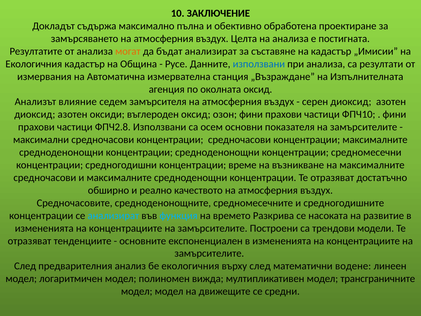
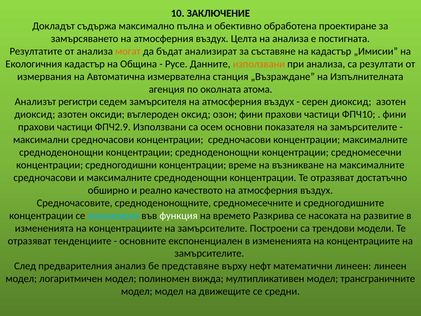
използвани at (259, 64) colour: blue -> orange
околната оксид: оксид -> атома
влияние: влияние -> регистри
ФПЧ2.8: ФПЧ2.8 -> ФПЧ2.9
функция colour: light blue -> white
бе екологичния: екологичния -> представяне
върху след: след -> нефт
математични водене: водене -> линеен
